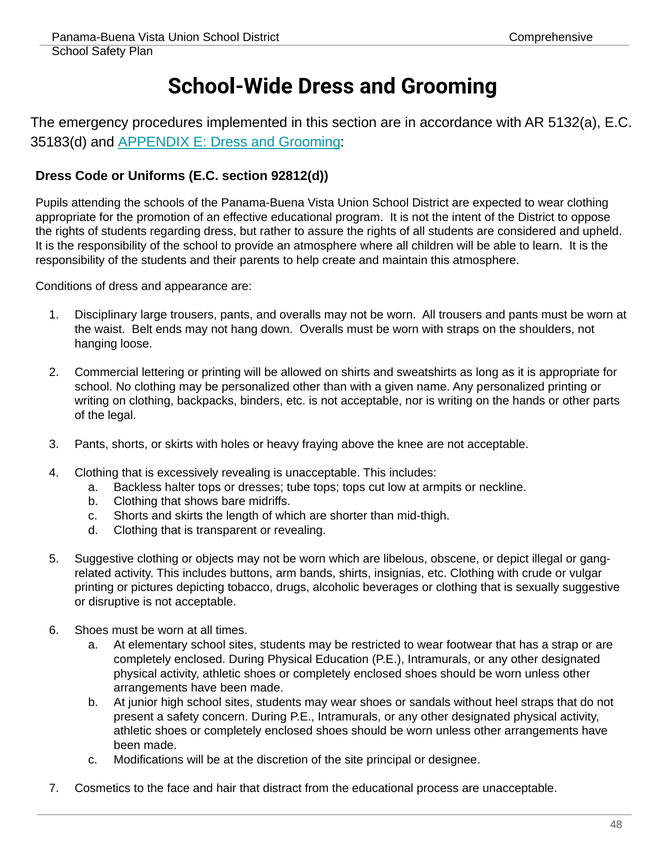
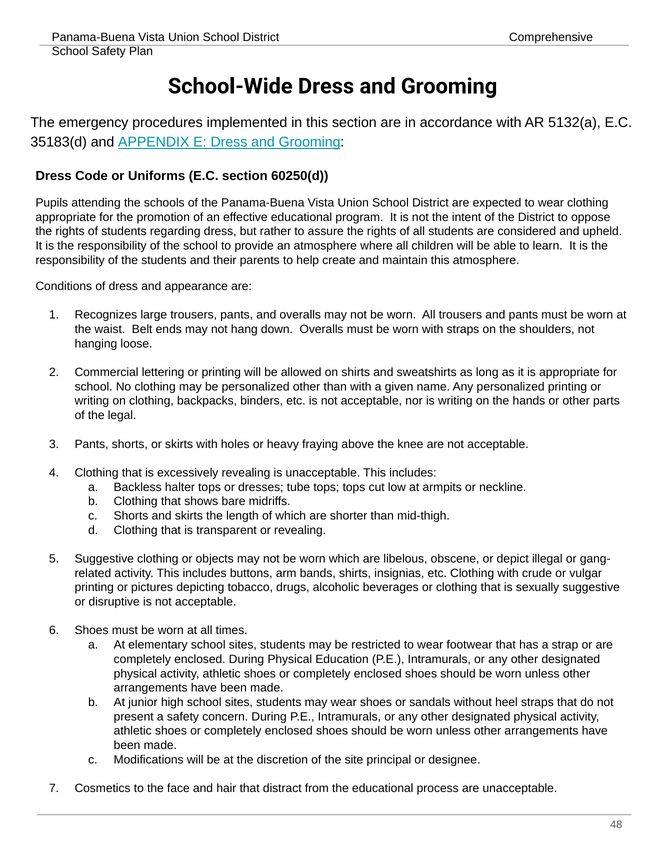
92812(d: 92812(d -> 60250(d
Disciplinary: Disciplinary -> Recognizes
